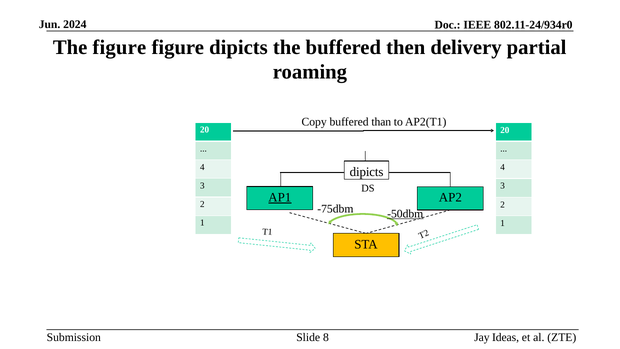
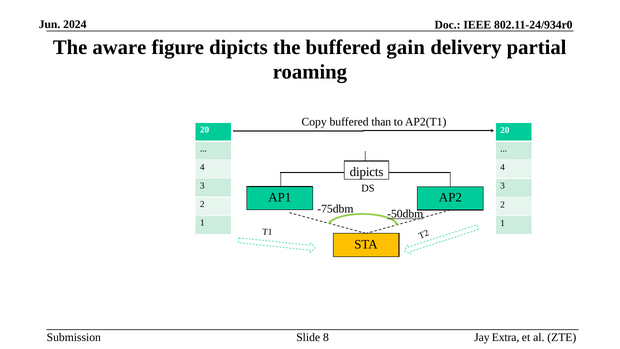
The figure: figure -> aware
then: then -> gain
AP1 underline: present -> none
Ideas: Ideas -> Extra
